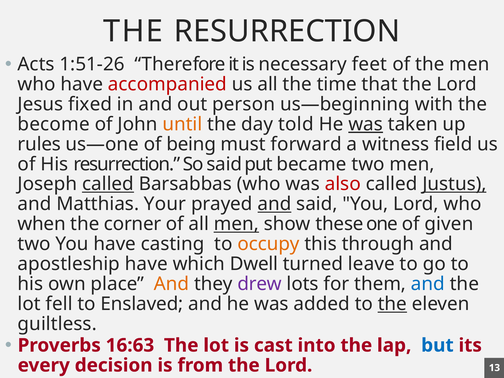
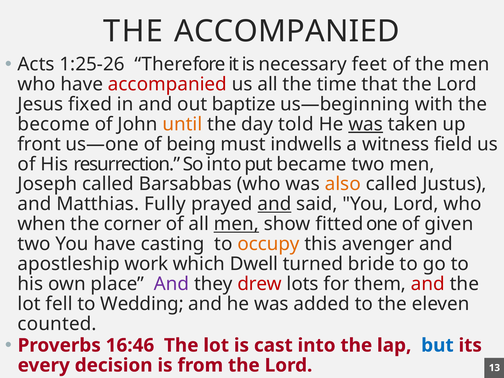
THE RESURRECTION: RESURRECTION -> ACCOMPANIED
1:51-26: 1:51-26 -> 1:25-26
person: person -> baptize
rules: rules -> front
forward: forward -> indwells
So said: said -> into
called at (108, 184) underline: present -> none
also colour: red -> orange
Justus underline: present -> none
Your: Your -> Fully
these: these -> fitted
through: through -> avenger
apostleship have: have -> work
leave: leave -> bride
And at (172, 284) colour: orange -> purple
drew colour: purple -> red
and at (428, 284) colour: blue -> red
Enslaved: Enslaved -> Wedding
the at (392, 304) underline: present -> none
guiltless: guiltless -> counted
16:63: 16:63 -> 16:46
